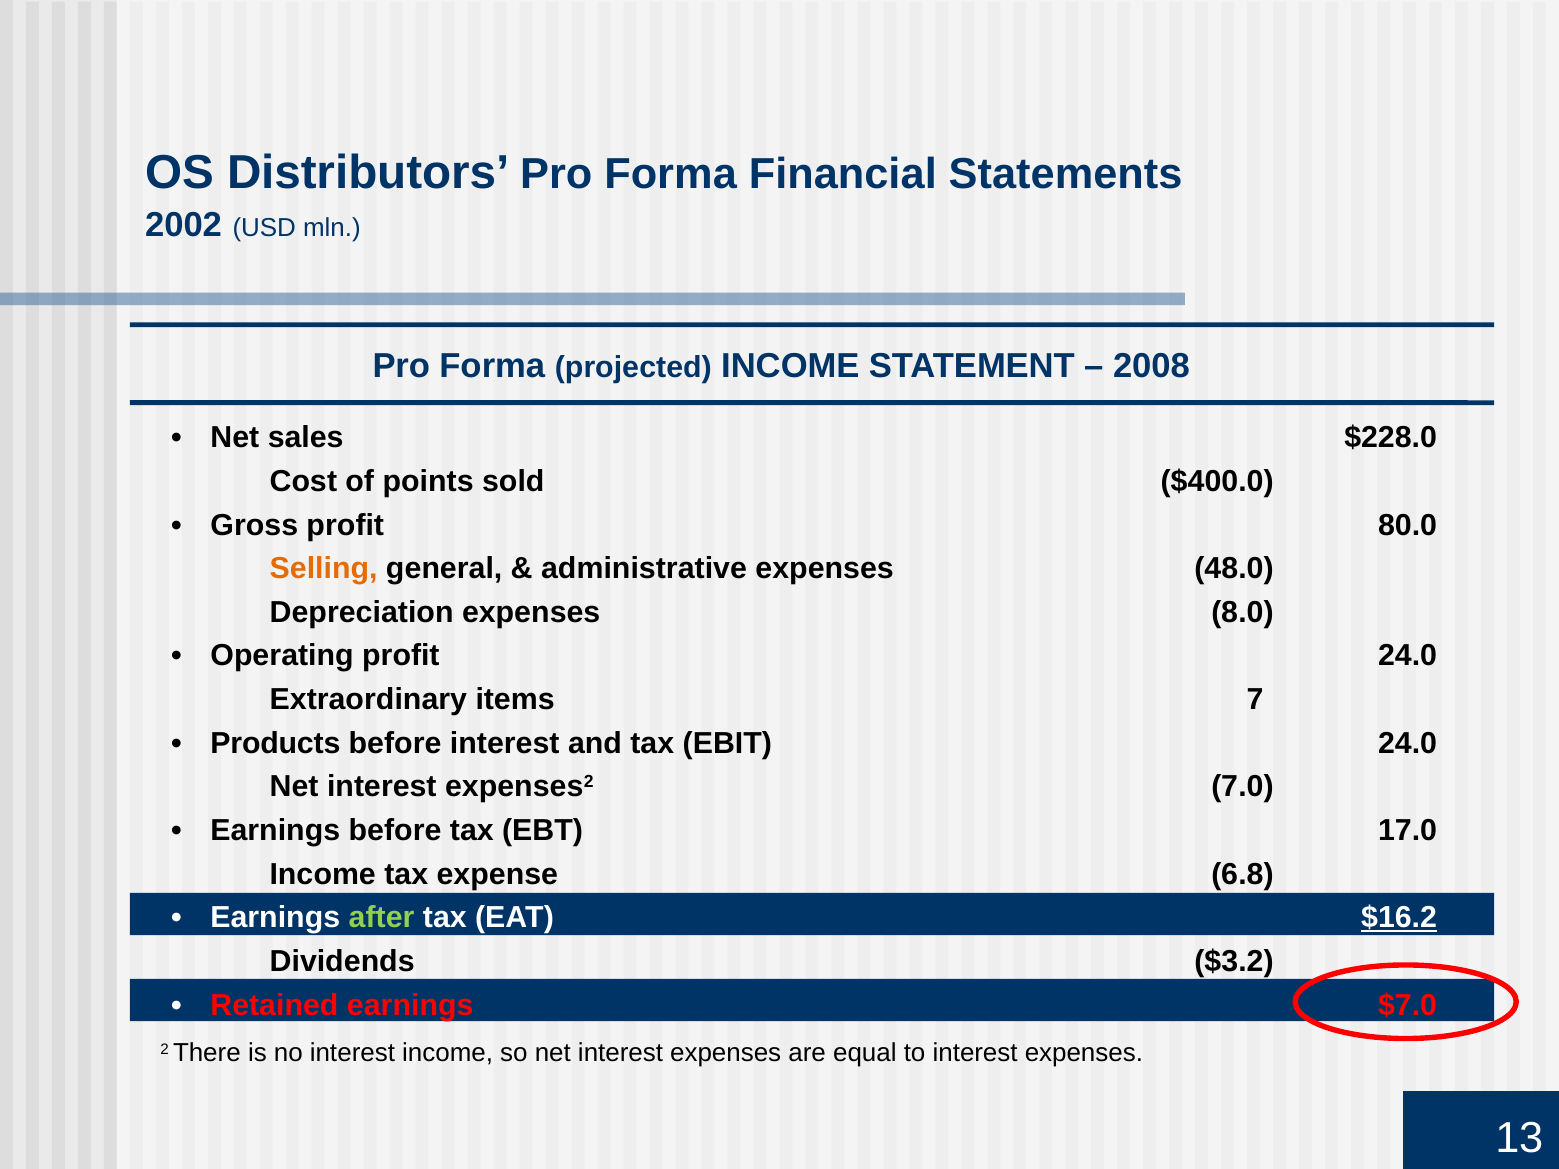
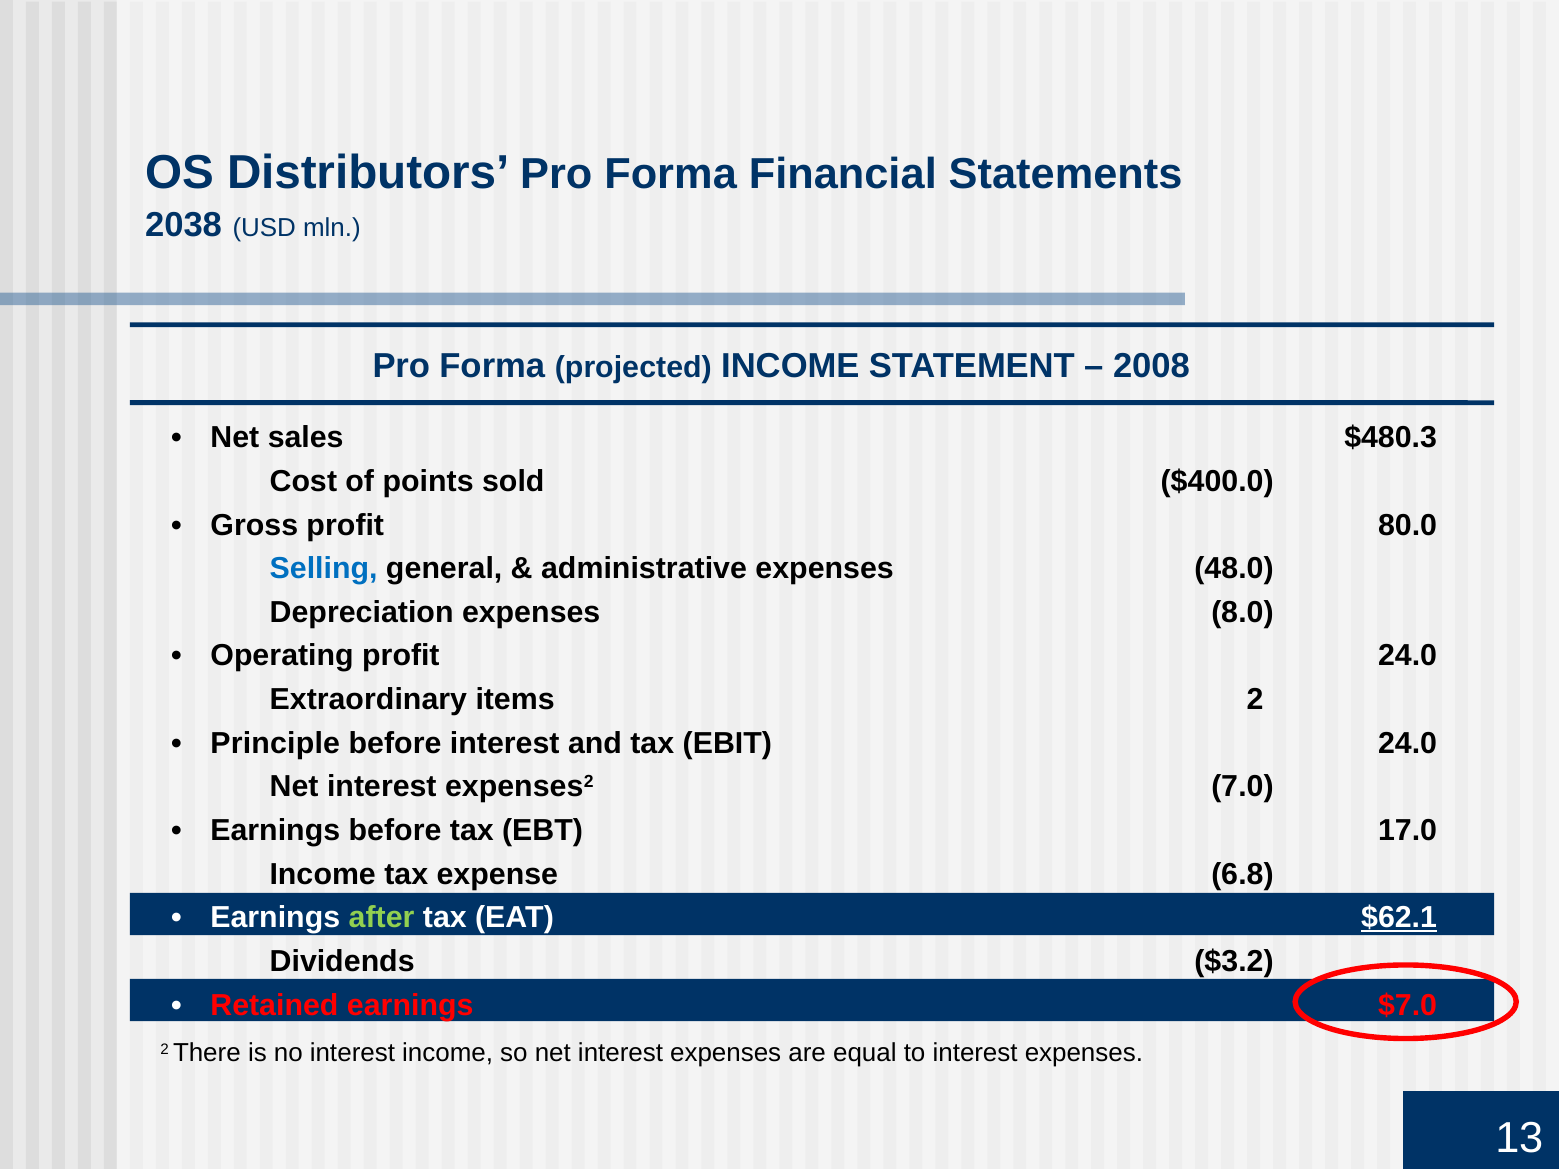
2002: 2002 -> 2038
$228.0: $228.0 -> $480.3
Selling colour: orange -> blue
items 7: 7 -> 2
Products: Products -> Principle
$16.2: $16.2 -> $62.1
